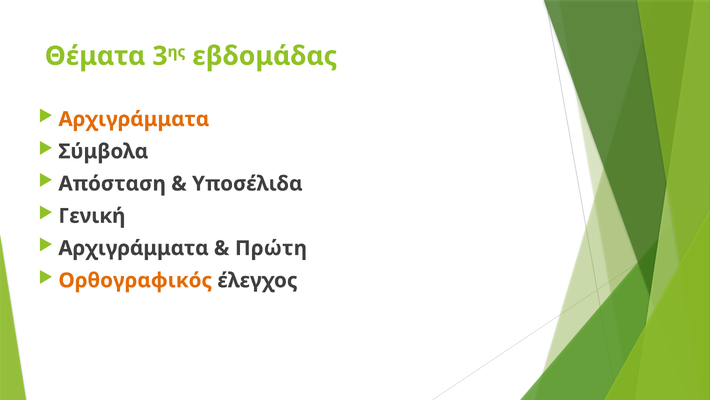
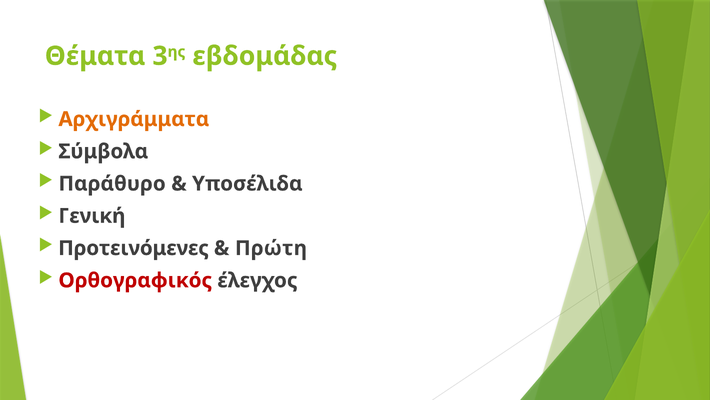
Απόσταση: Απόσταση -> Παράθυρο
Αρχιγράμματα at (134, 248): Αρχιγράμματα -> Προτεινόμενες
Ορθογραφικός colour: orange -> red
